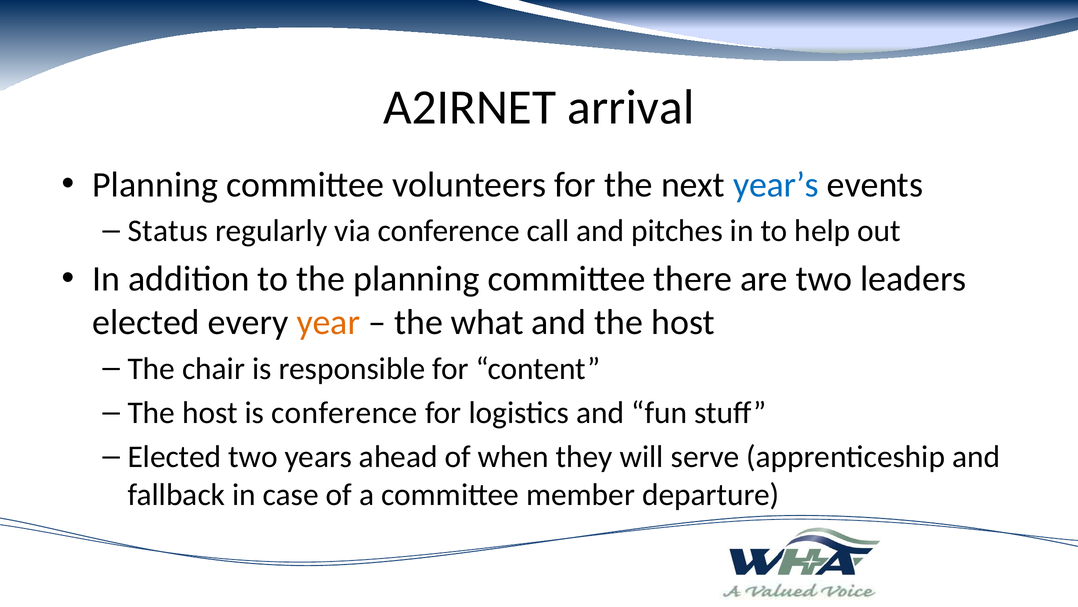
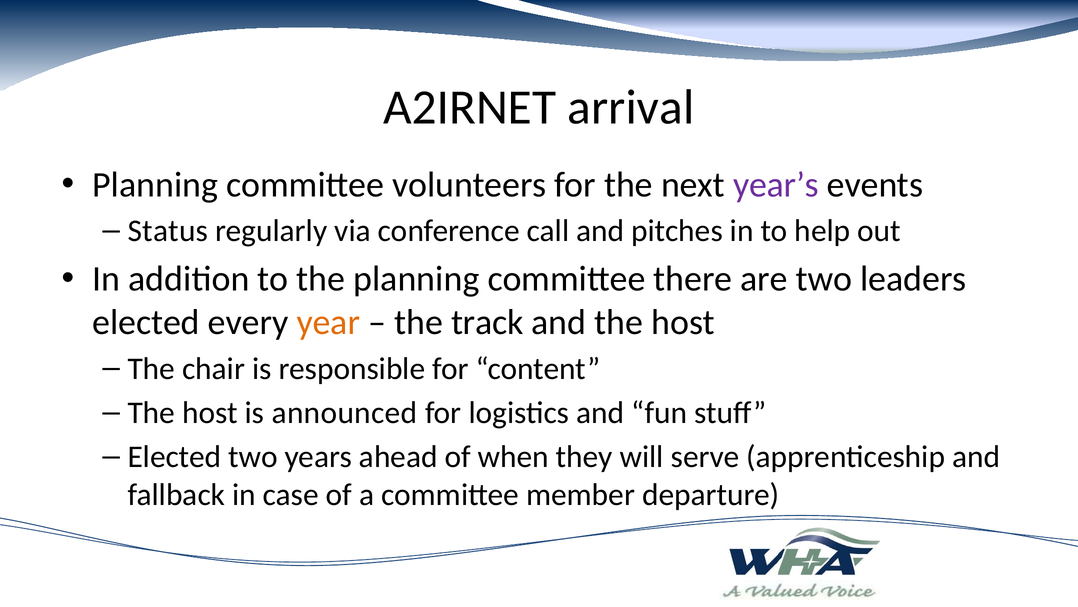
year’s colour: blue -> purple
what: what -> track
is conference: conference -> announced
